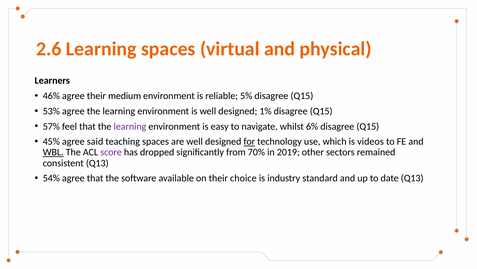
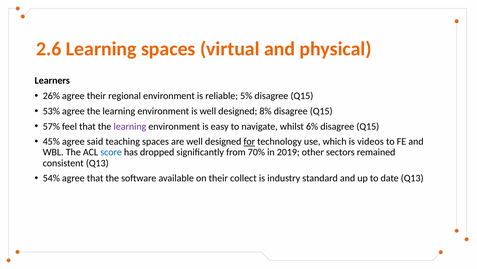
46%: 46% -> 26%
medium: medium -> regional
1%: 1% -> 8%
WBL underline: present -> none
score colour: purple -> blue
choice: choice -> collect
